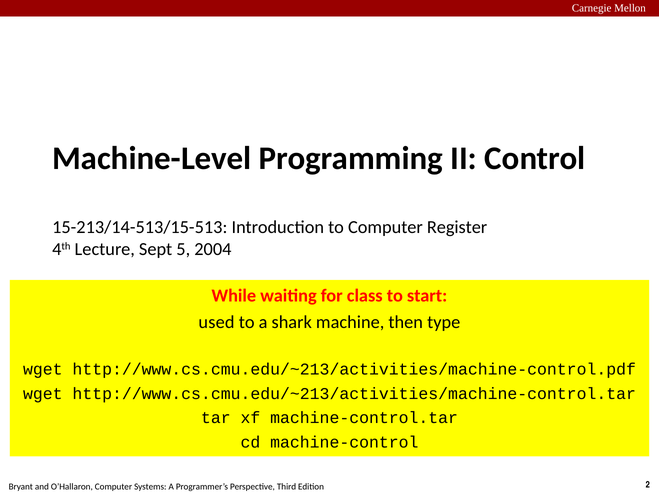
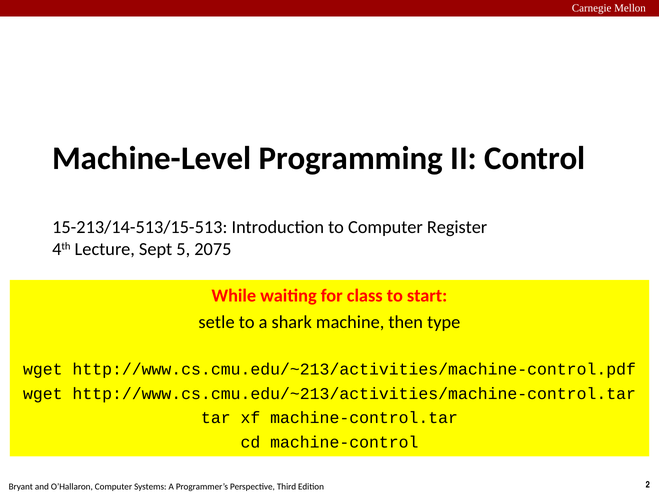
2004: 2004 -> 2075
used: used -> setle
